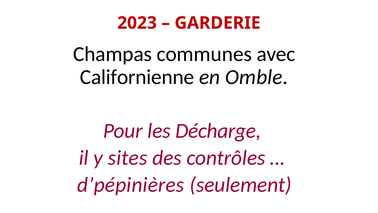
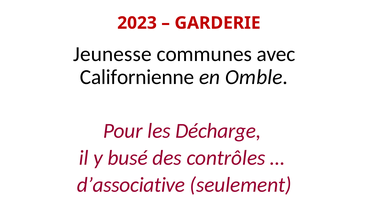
Champas: Champas -> Jeunesse
sites: sites -> busé
d’pépinières: d’pépinières -> d’associative
